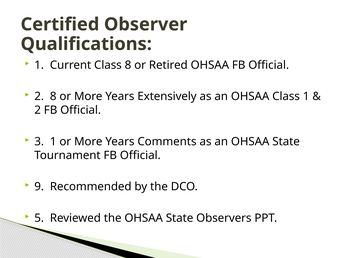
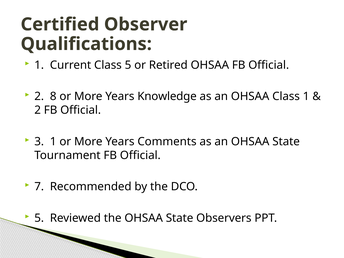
Class 8: 8 -> 5
Extensively: Extensively -> Knowledge
9: 9 -> 7
